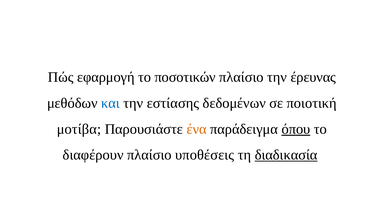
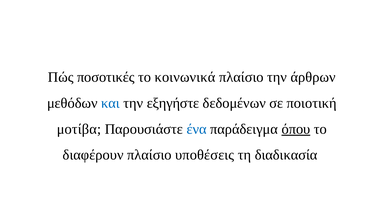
εφαρμογή: εφαρμογή -> ποσοτικές
ποσοτικών: ποσοτικών -> κοινωνικά
έρευνας: έρευνας -> άρθρων
εστίασης: εστίασης -> εξηγήστε
ένα colour: orange -> blue
διαδικασία underline: present -> none
